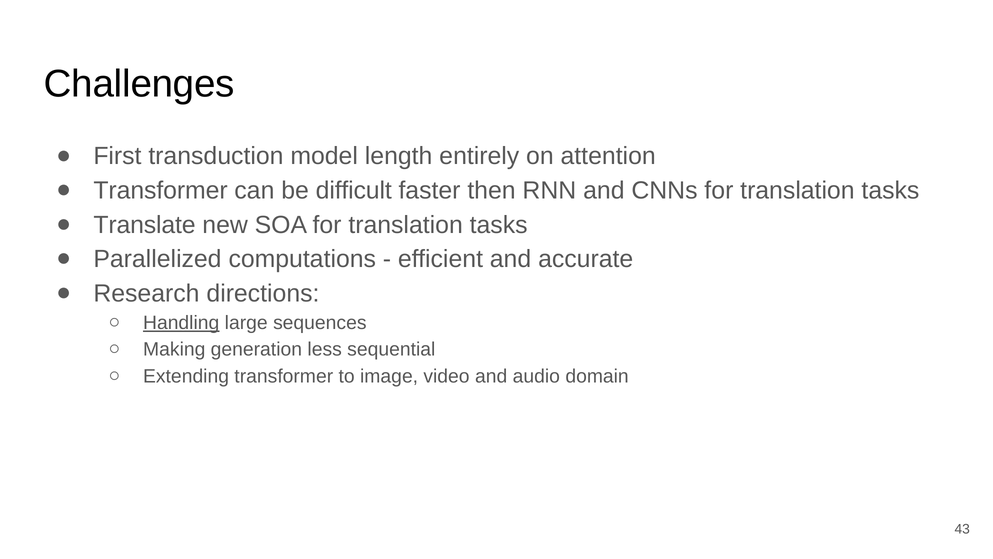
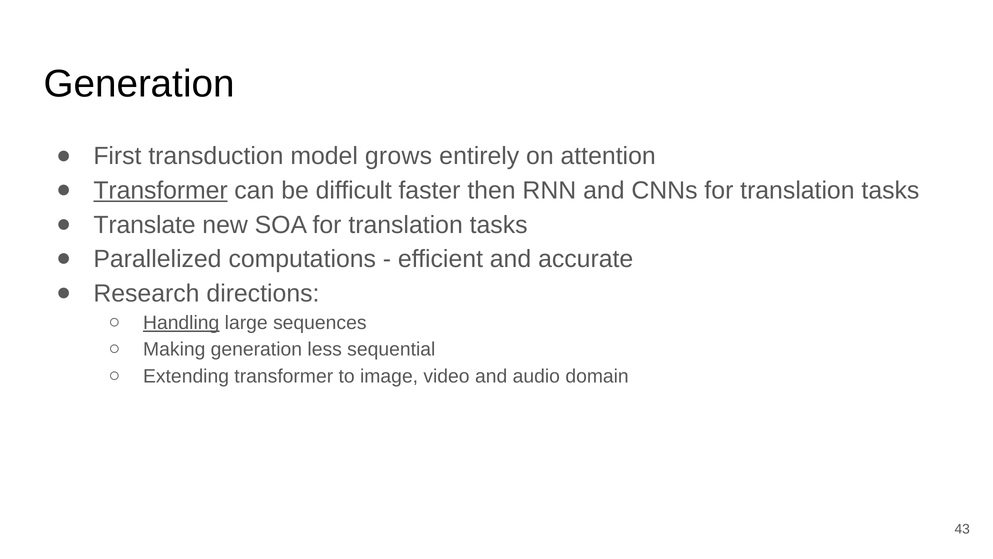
Challenges at (139, 84): Challenges -> Generation
length: length -> grows
Transformer at (161, 190) underline: none -> present
